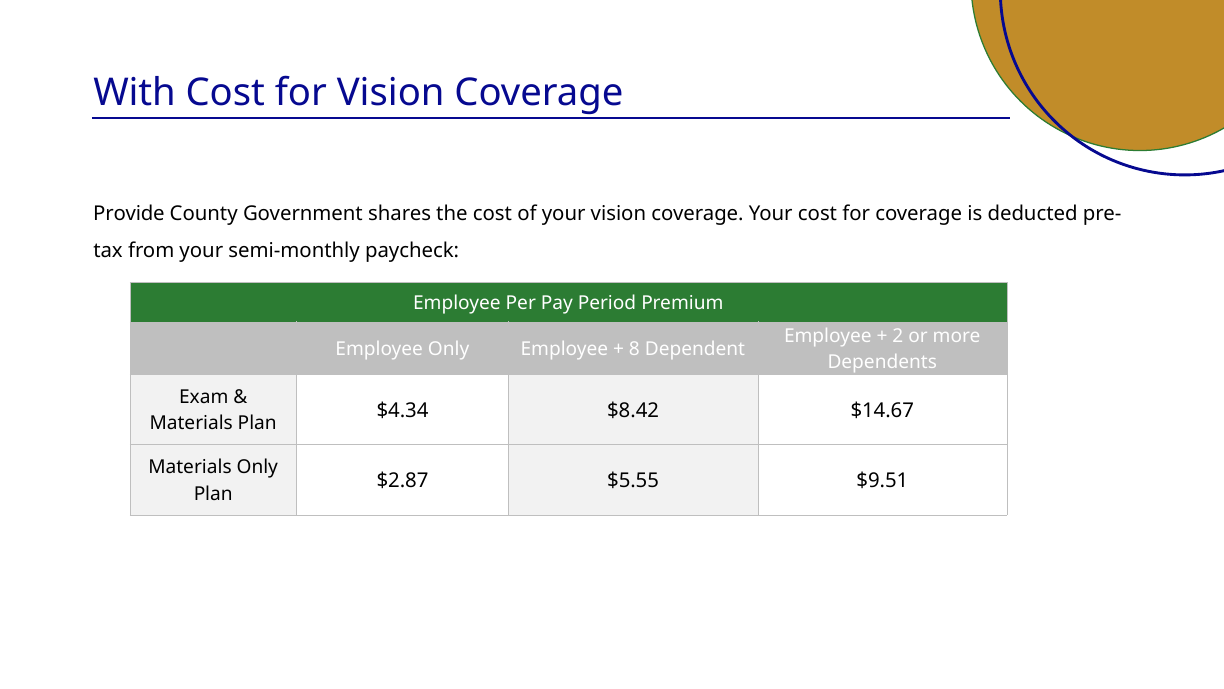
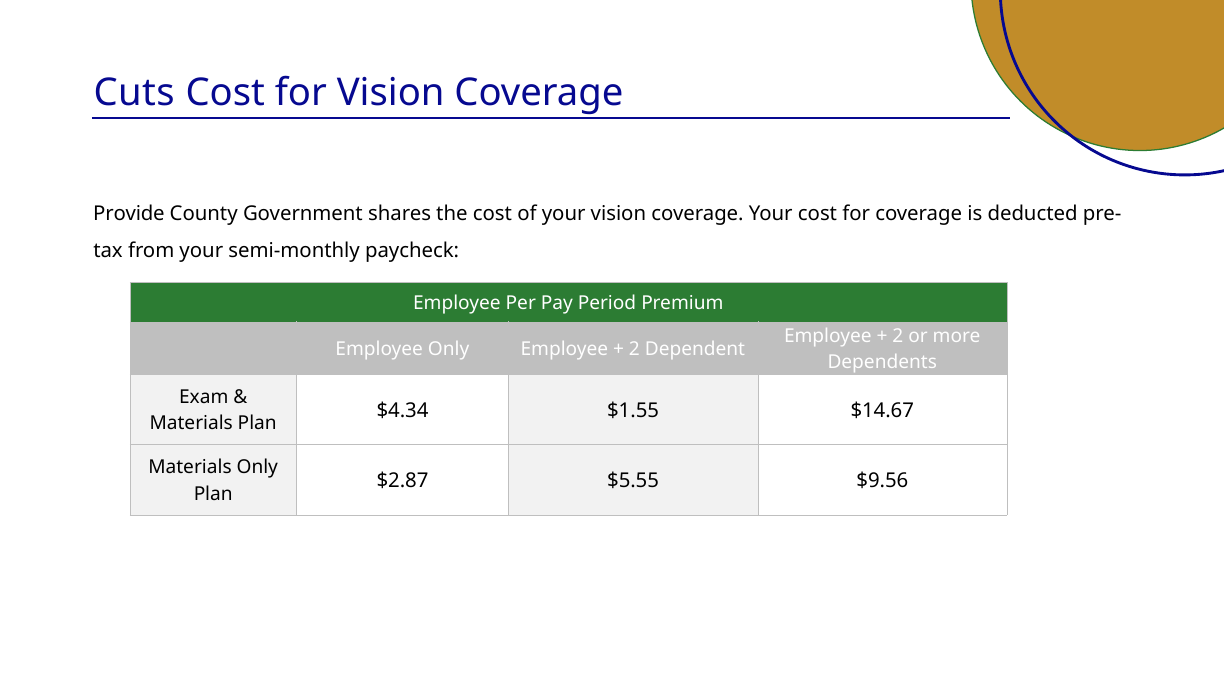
With: With -> Cuts
8 at (634, 349): 8 -> 2
$8.42: $8.42 -> $1.55
$9.51: $9.51 -> $9.56
